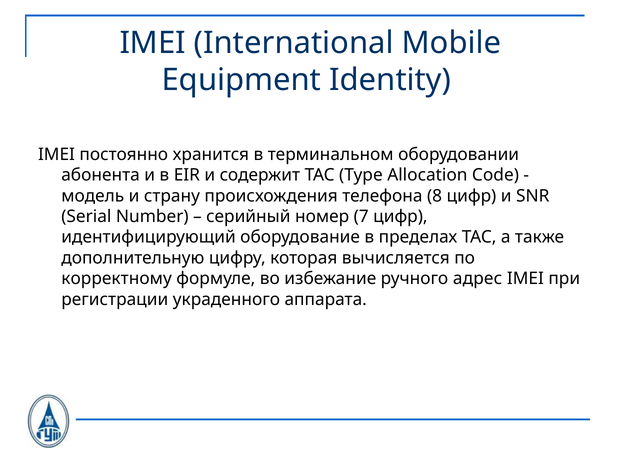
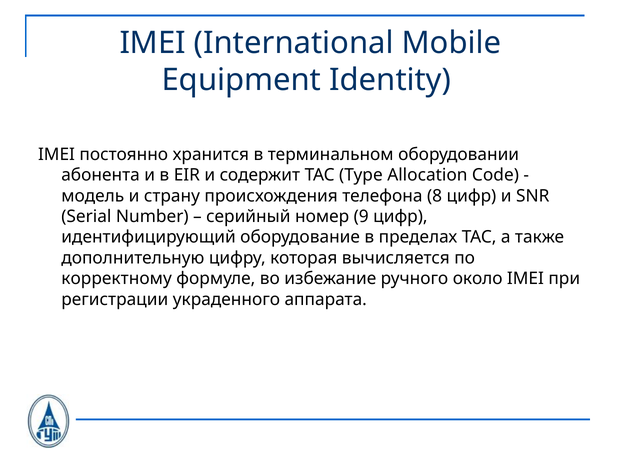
7: 7 -> 9
адрес: адрес -> около
